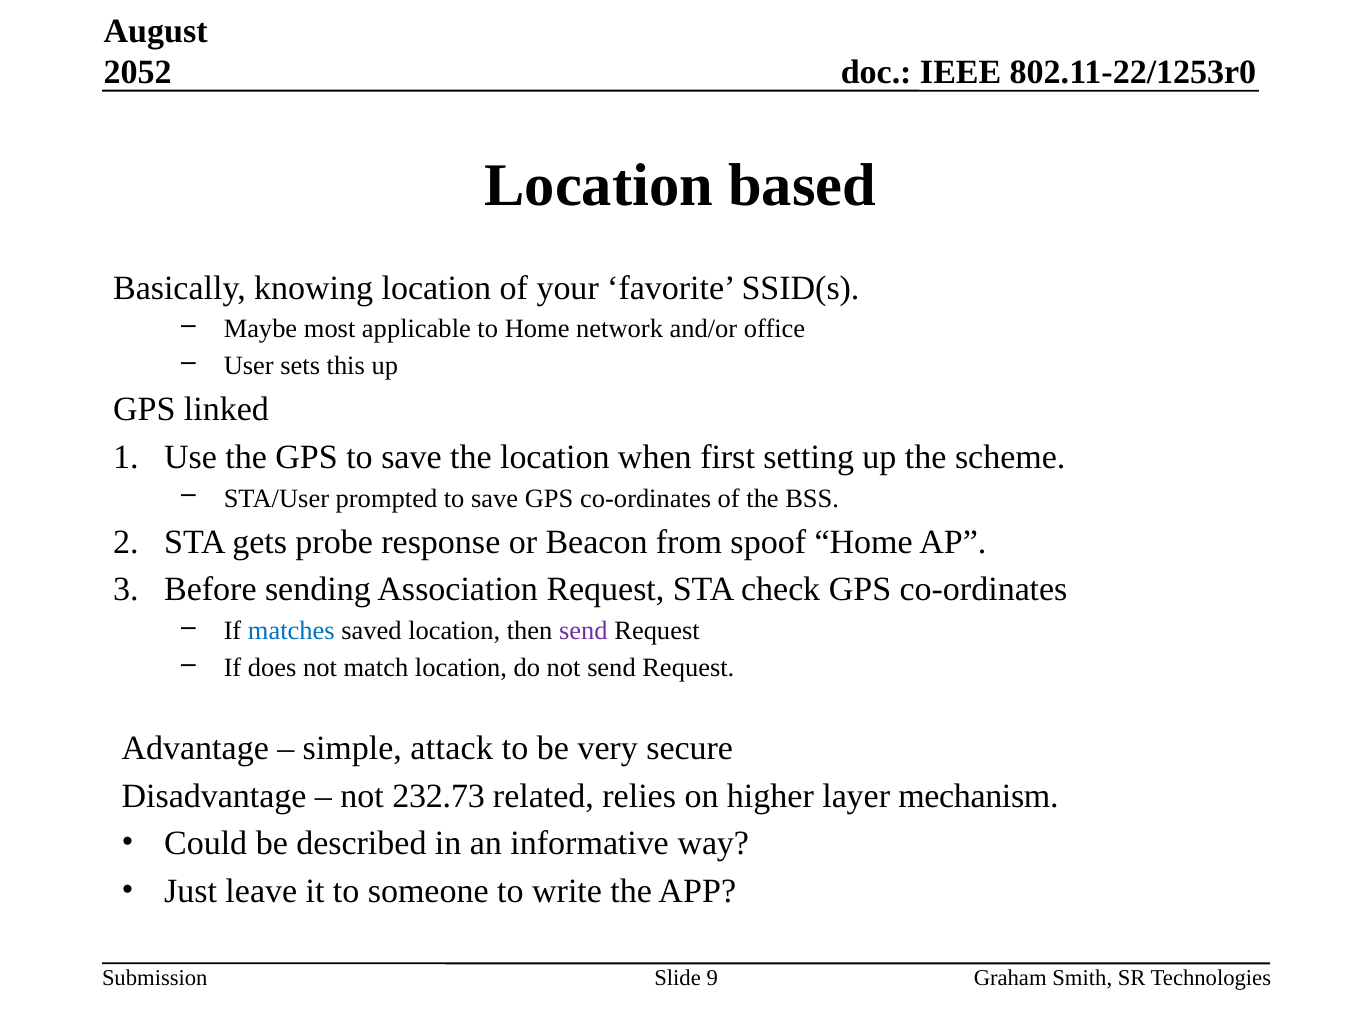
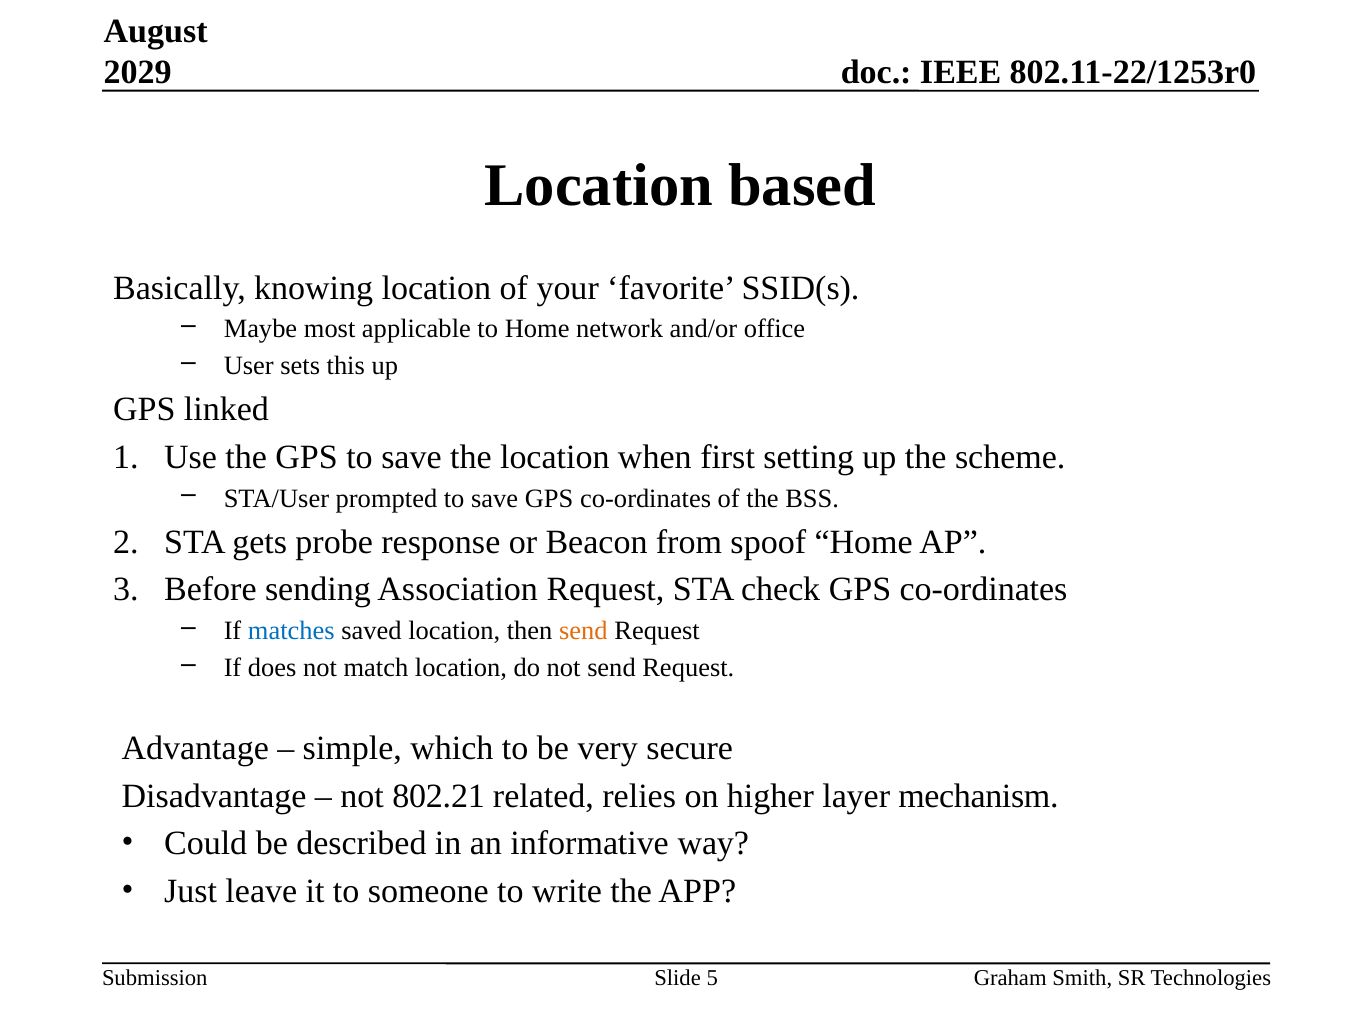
2052: 2052 -> 2029
send at (583, 631) colour: purple -> orange
attack: attack -> which
232.73: 232.73 -> 802.21
9: 9 -> 5
